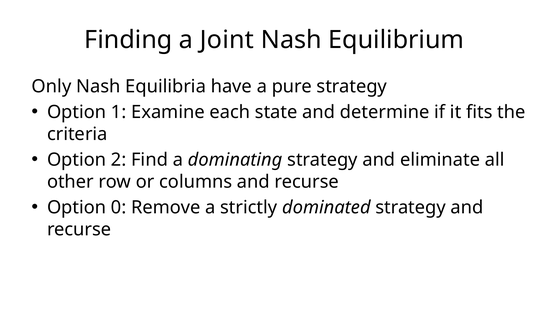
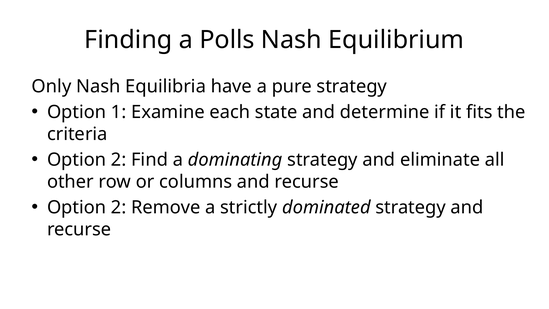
Joint: Joint -> Polls
0 at (119, 207): 0 -> 2
